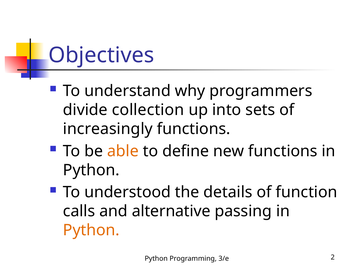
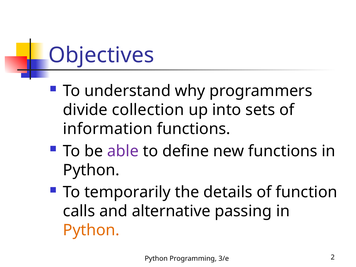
increasingly: increasingly -> information
able colour: orange -> purple
understood: understood -> temporarily
